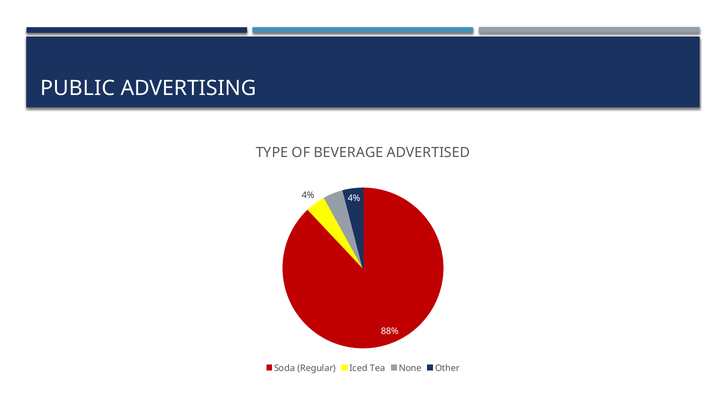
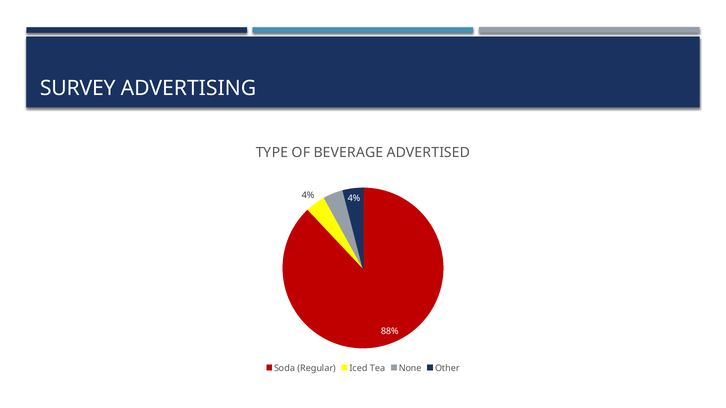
PUBLIC: PUBLIC -> SURVEY
